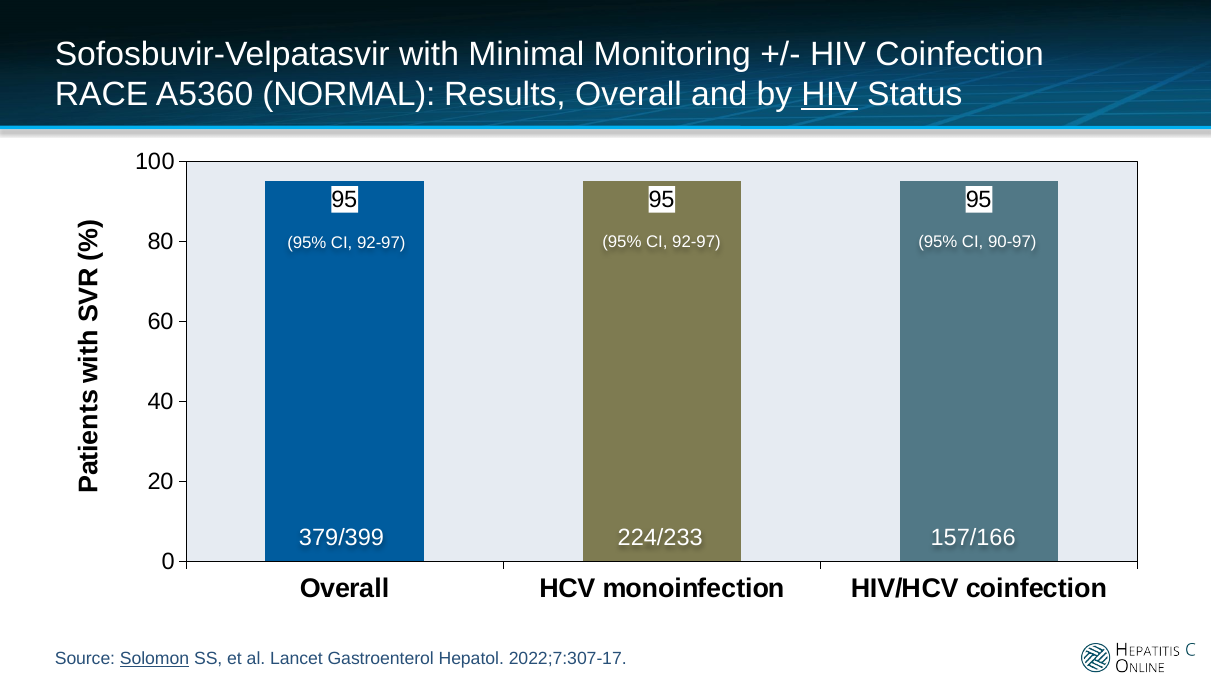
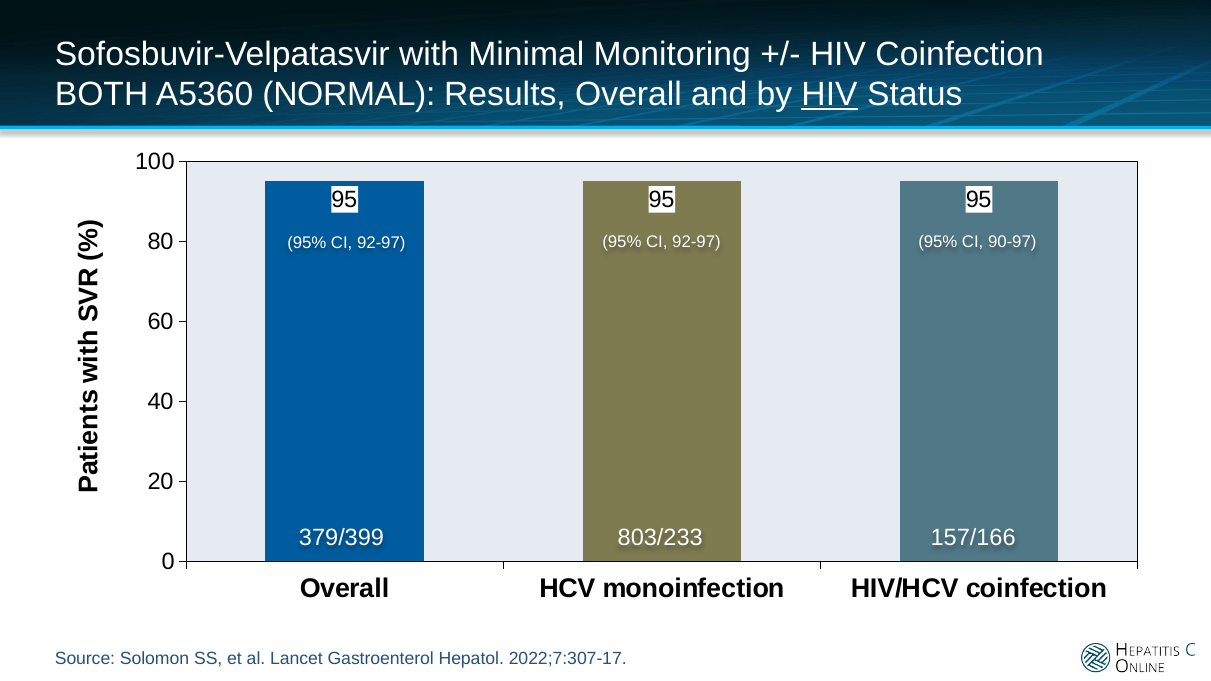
RACE: RACE -> BOTH
224/233: 224/233 -> 803/233
Solomon underline: present -> none
